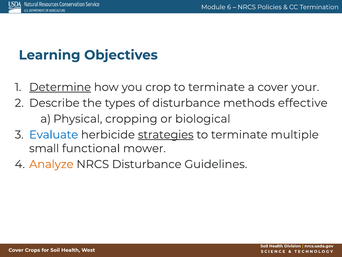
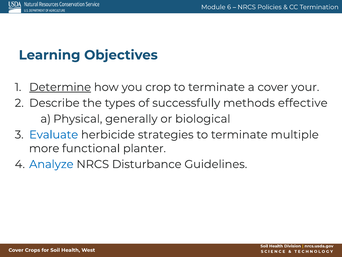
of disturbance: disturbance -> successfully
cropping: cropping -> generally
strategies underline: present -> none
small: small -> more
mower: mower -> planter
Analyze colour: orange -> blue
